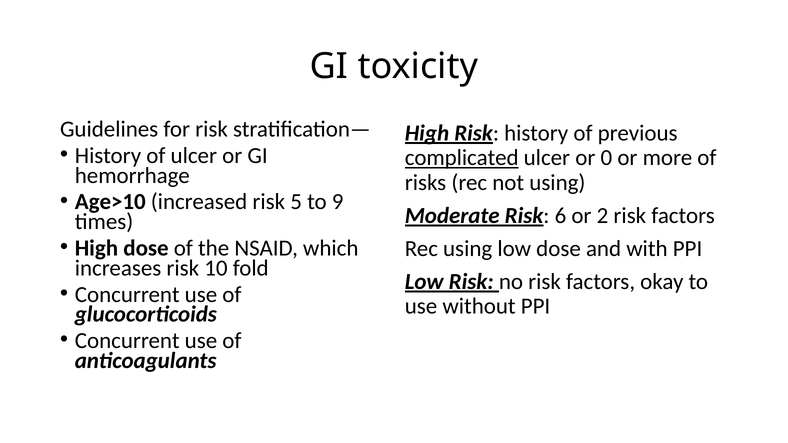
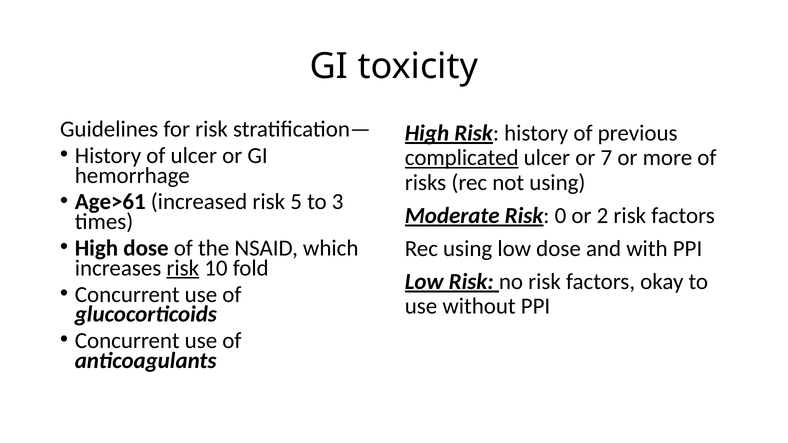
0: 0 -> 7
Age>10: Age>10 -> Age>61
9: 9 -> 3
6: 6 -> 0
risk at (183, 268) underline: none -> present
